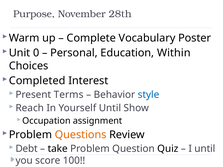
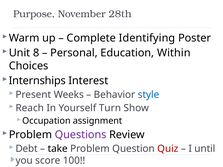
Vocabulary: Vocabulary -> Identifying
0: 0 -> 8
Completed: Completed -> Internships
Terms: Terms -> Weeks
Yourself Until: Until -> Turn
Questions colour: orange -> purple
Quiz colour: black -> red
